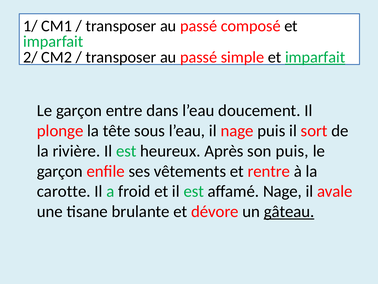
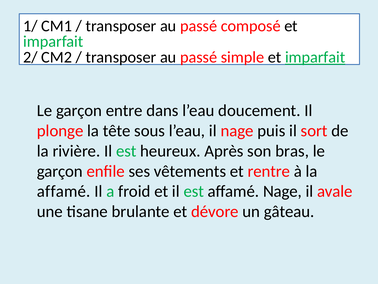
son puis: puis -> bras
carotte at (64, 191): carotte -> affamé
gâteau underline: present -> none
